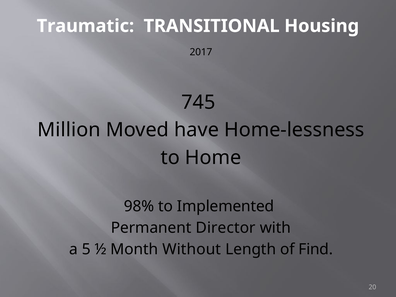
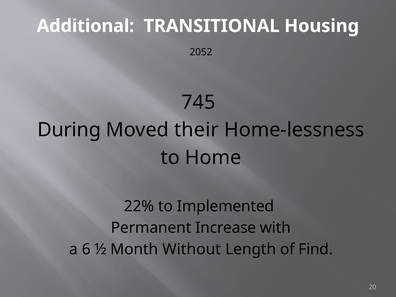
Traumatic: Traumatic -> Additional
2017: 2017 -> 2052
Million: Million -> During
have: have -> their
98%: 98% -> 22%
Director: Director -> Increase
5: 5 -> 6
